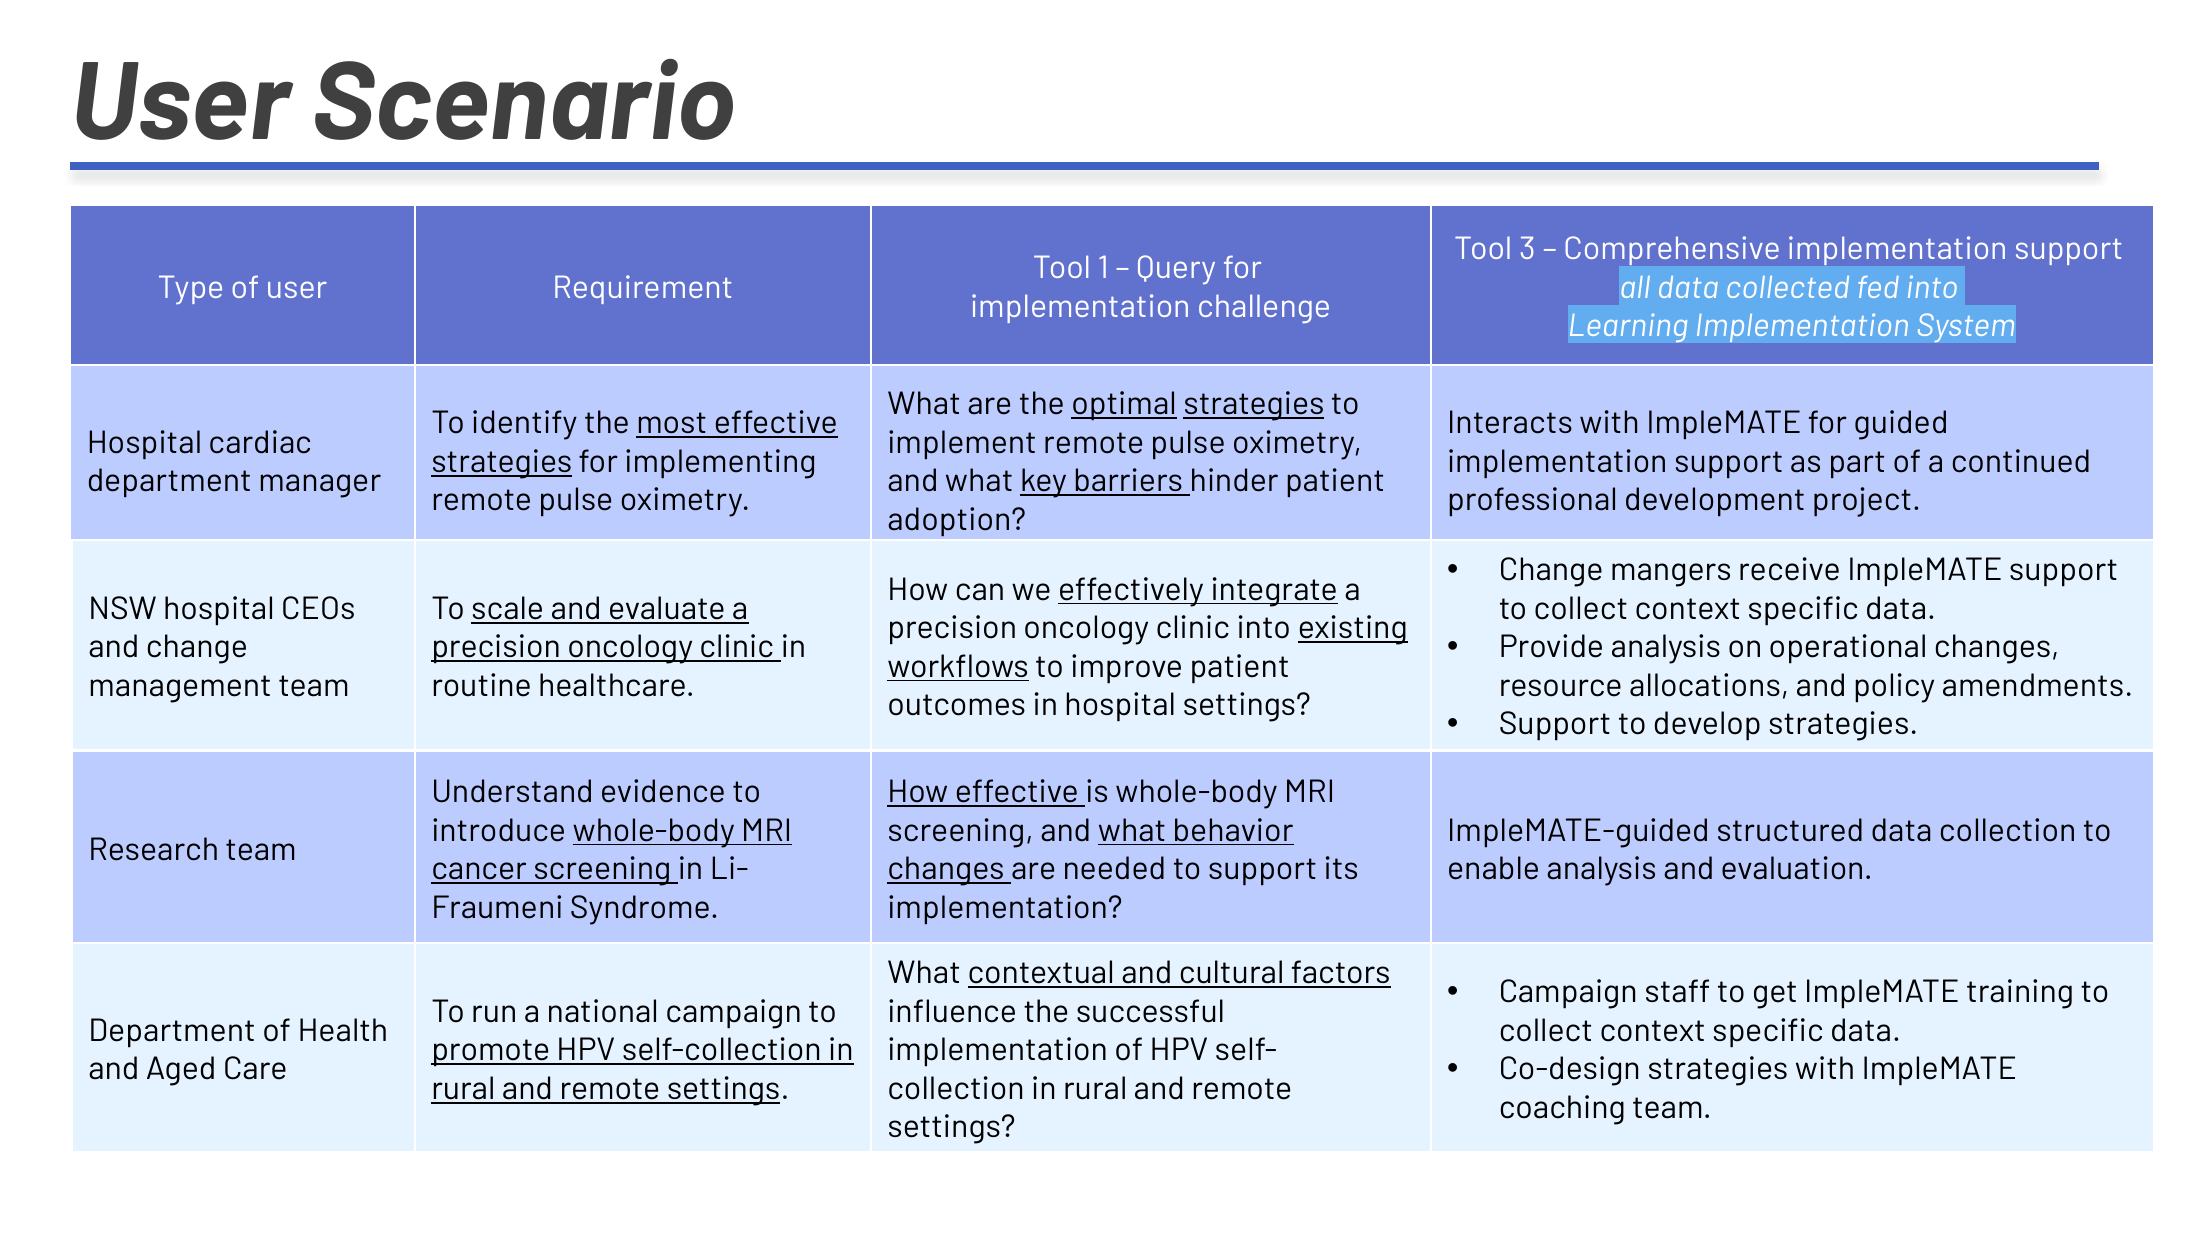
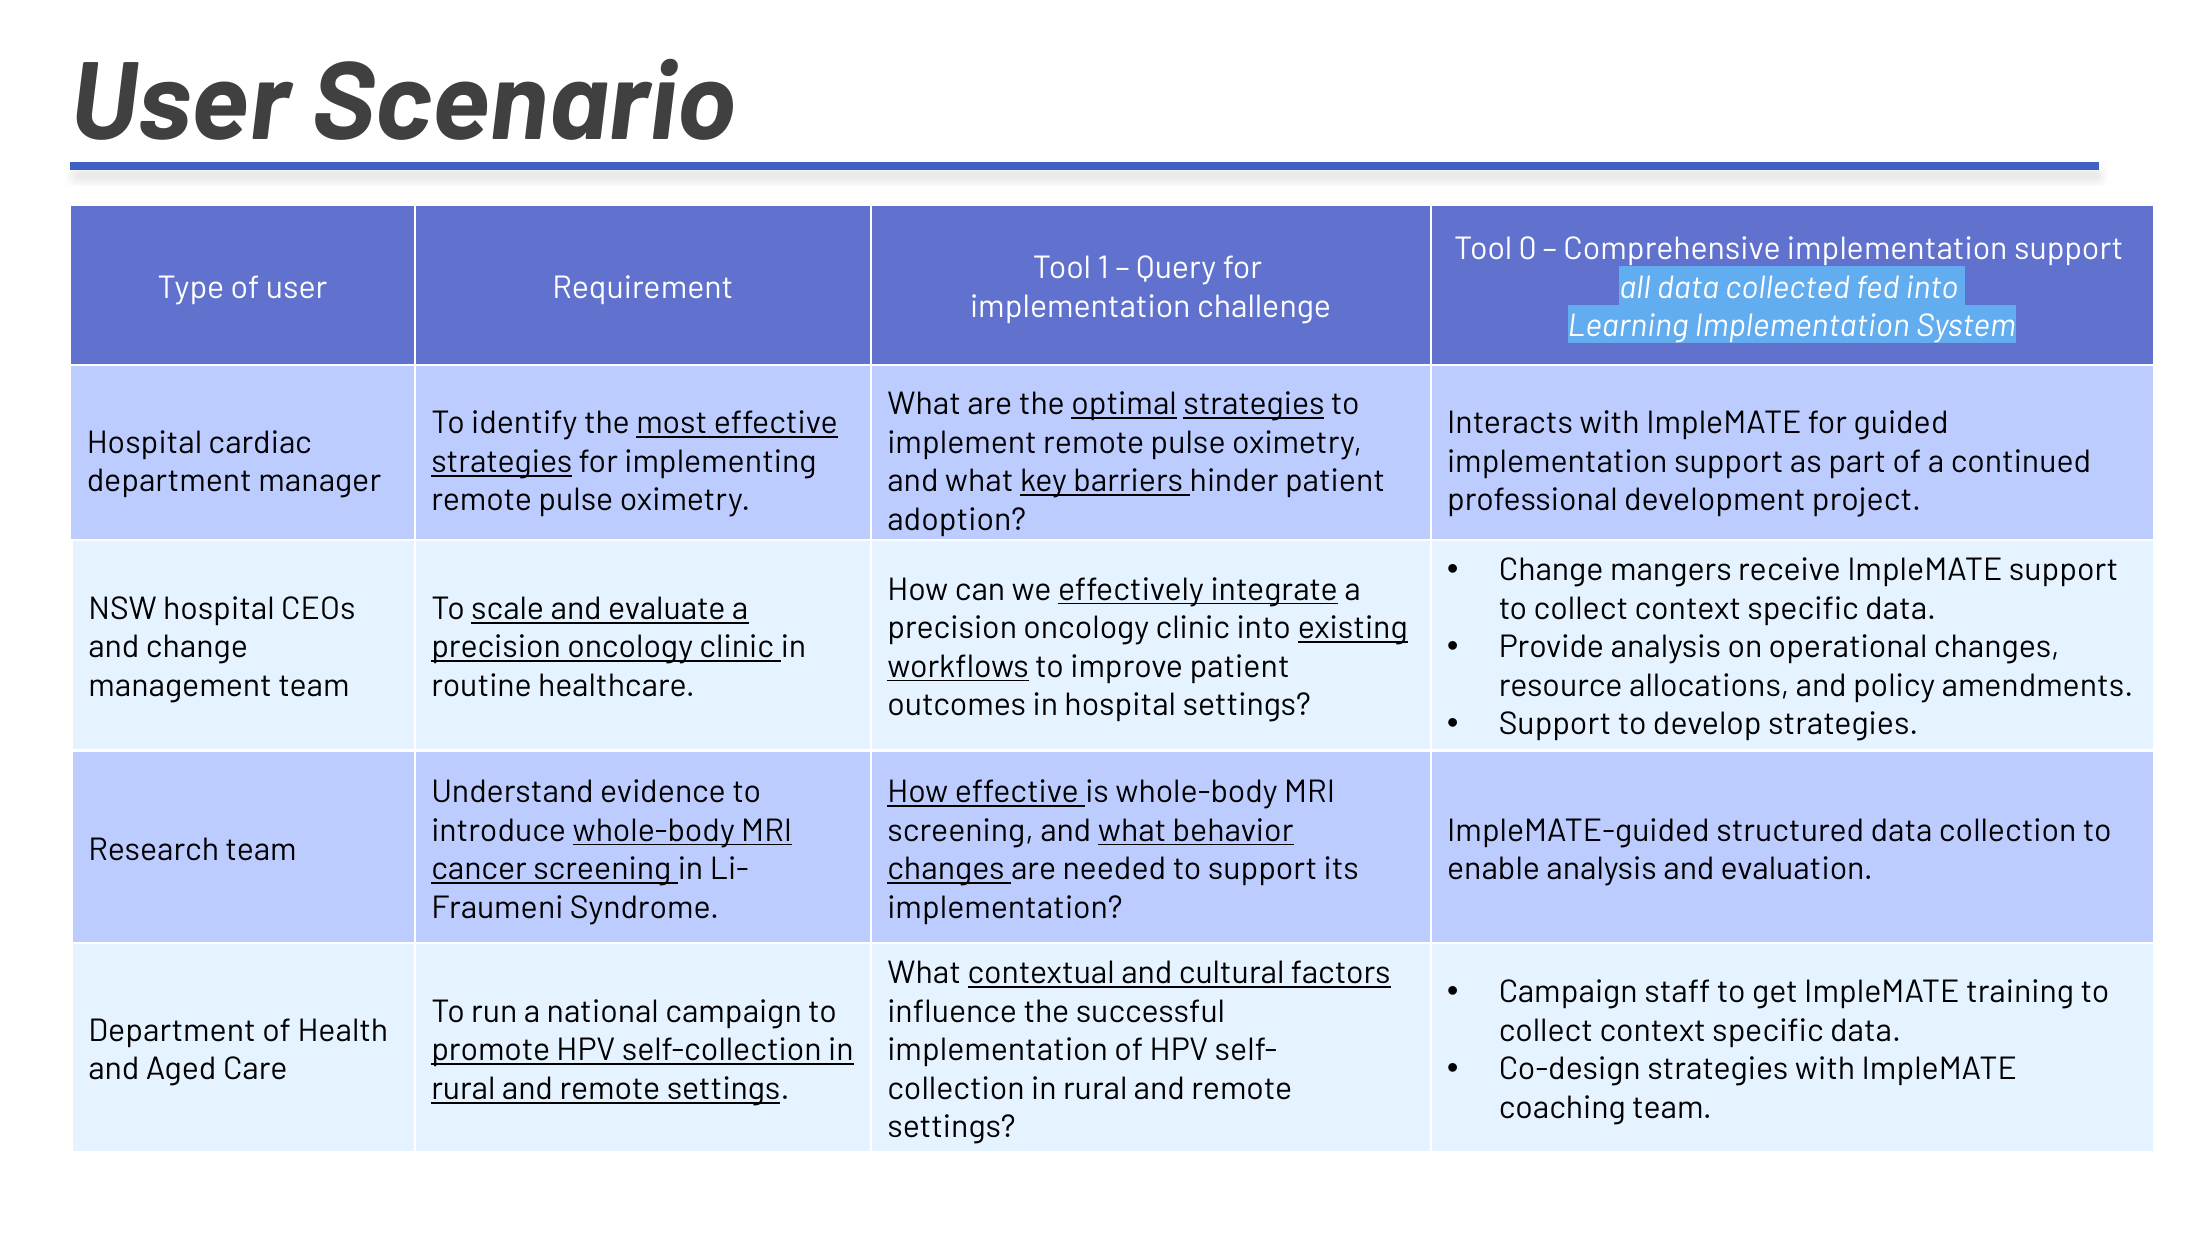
3: 3 -> 0
